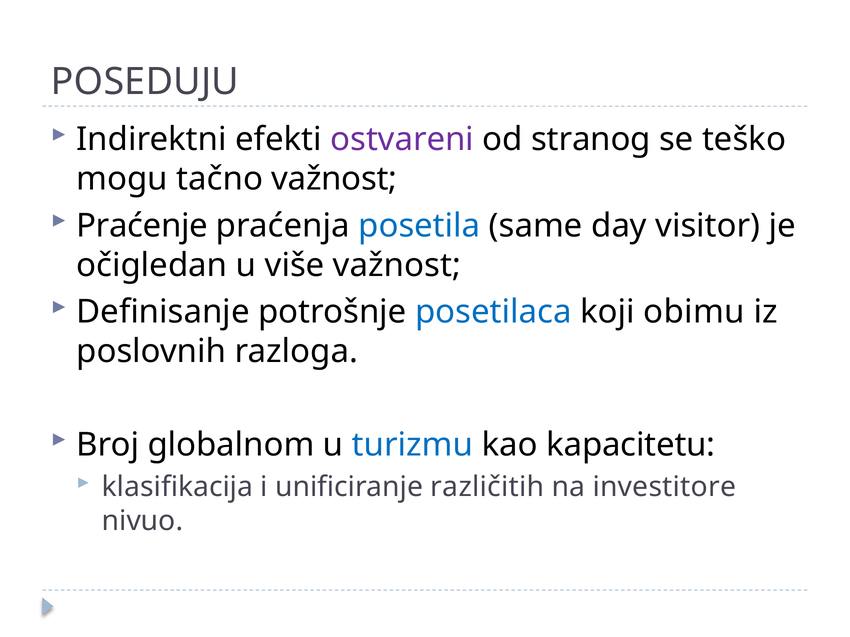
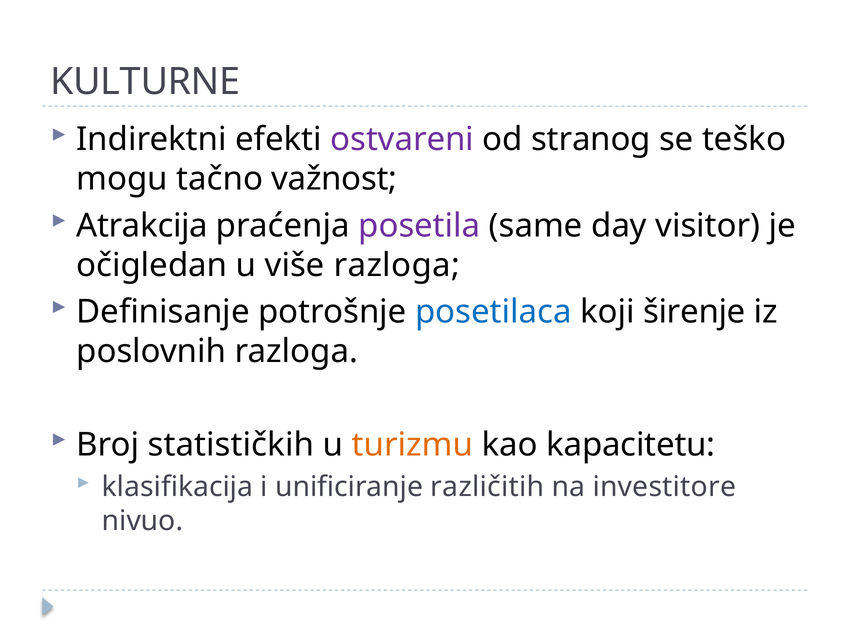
POSEDUJU: POSEDUJU -> KULTURNE
Praćenje: Praćenje -> Atrakcija
posetila colour: blue -> purple
više važnost: važnost -> razloga
obimu: obimu -> širenje
globalnom: globalnom -> statističkih
turizmu colour: blue -> orange
